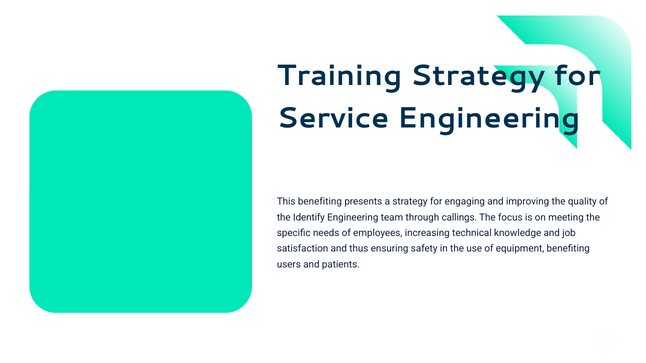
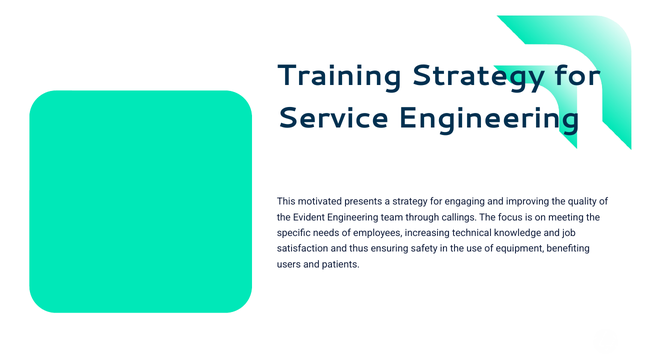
This benefiting: benefiting -> motivated
Identify: Identify -> Evident
